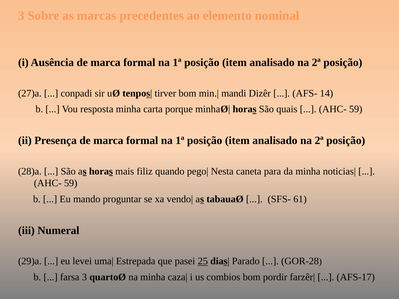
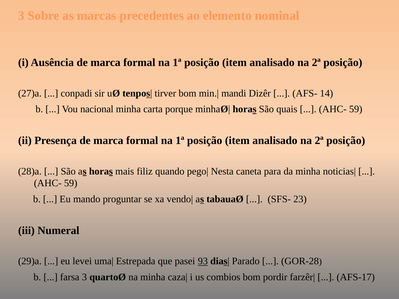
resposta: resposta -> nacional
61: 61 -> 23
25: 25 -> 93
